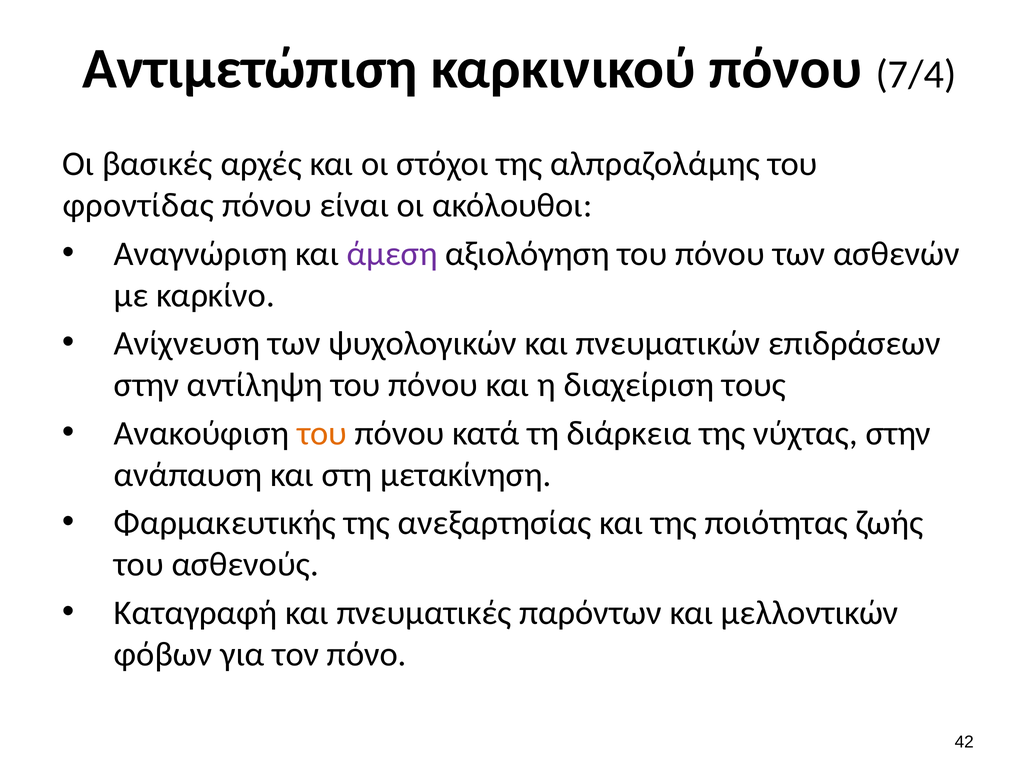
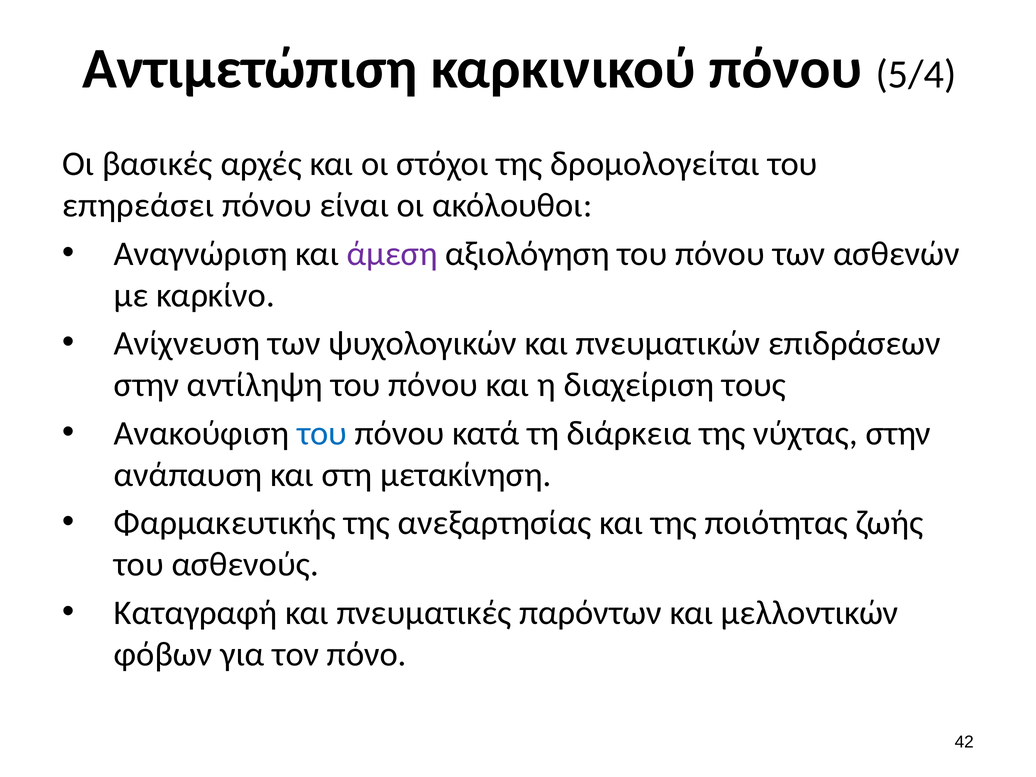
7/4: 7/4 -> 5/4
αλπραζολάμης: αλπραζολάμης -> δρομολογείται
φροντίδας: φροντίδας -> επηρεάσει
του at (322, 433) colour: orange -> blue
